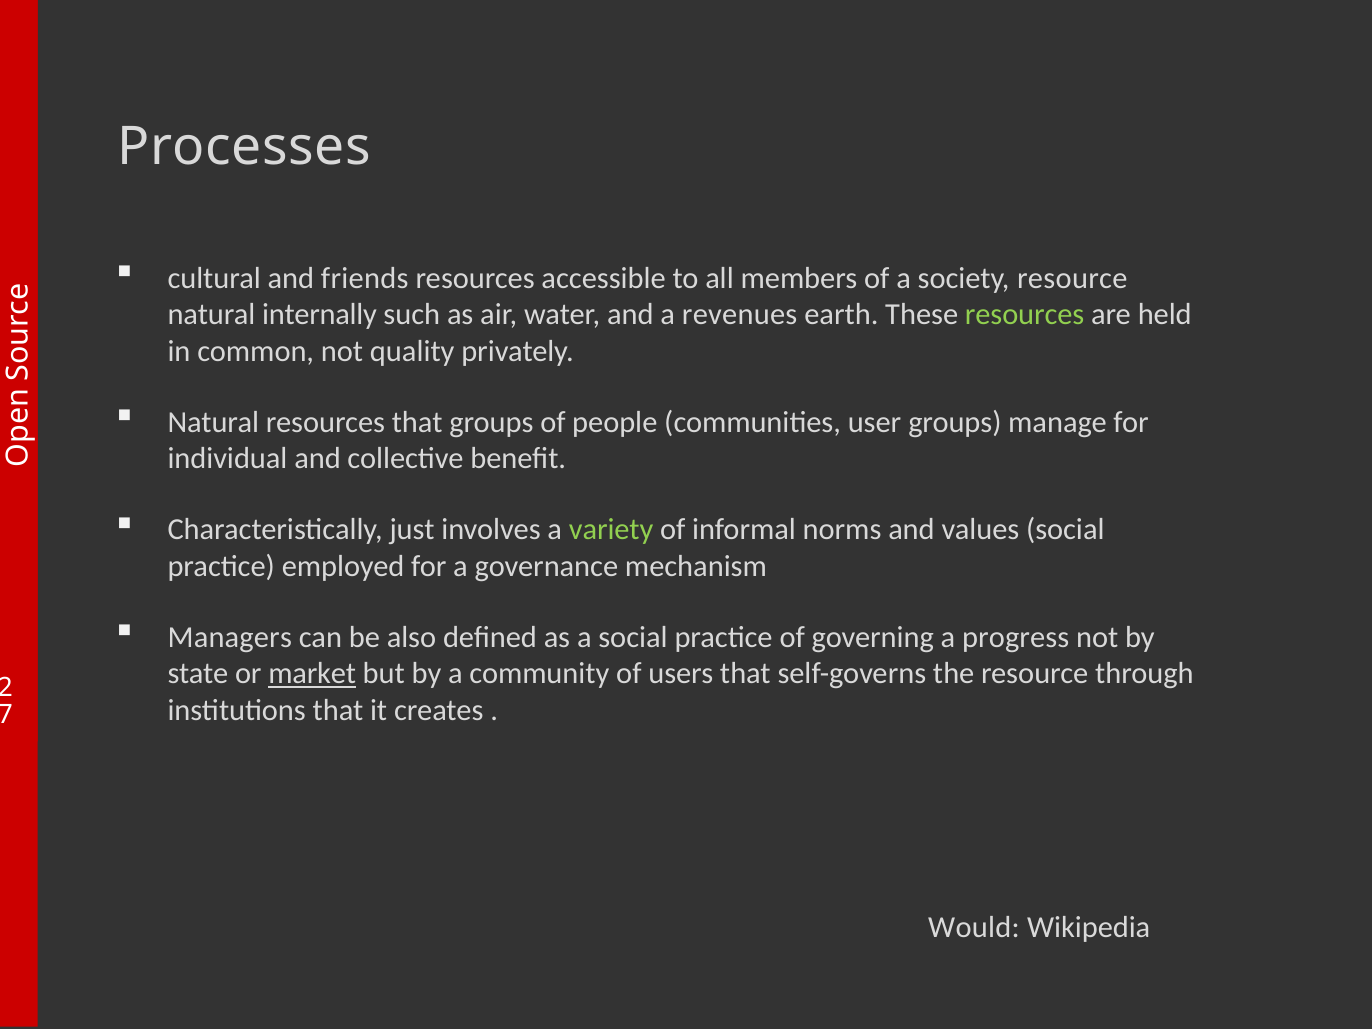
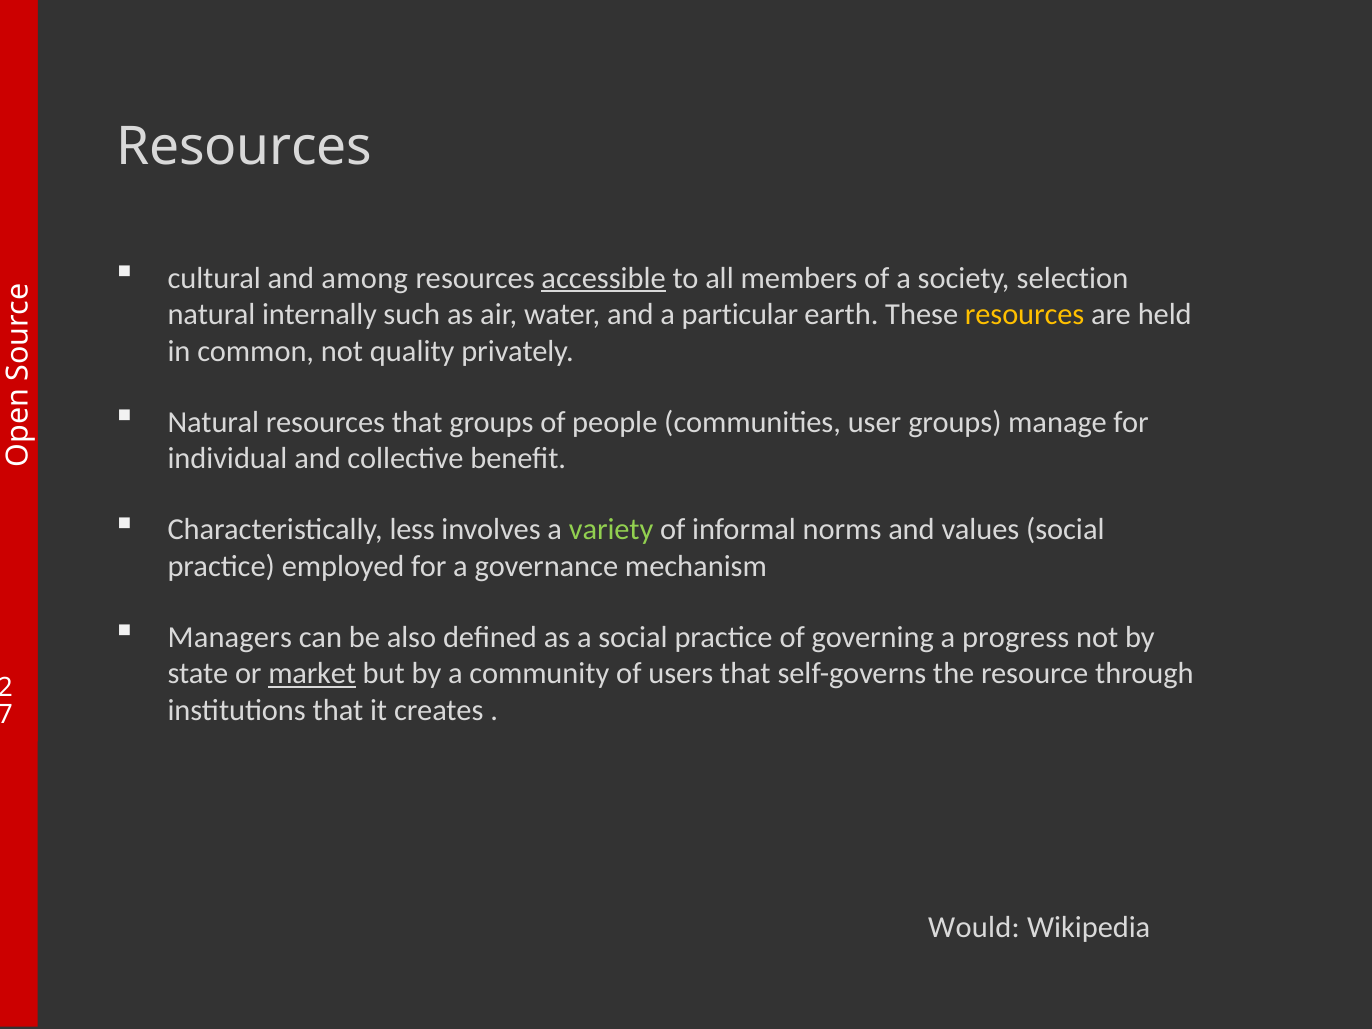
Processes at (244, 147): Processes -> Resources
friends: friends -> among
accessible underline: none -> present
society resource: resource -> selection
revenues: revenues -> particular
resources at (1025, 315) colour: light green -> yellow
just: just -> less
